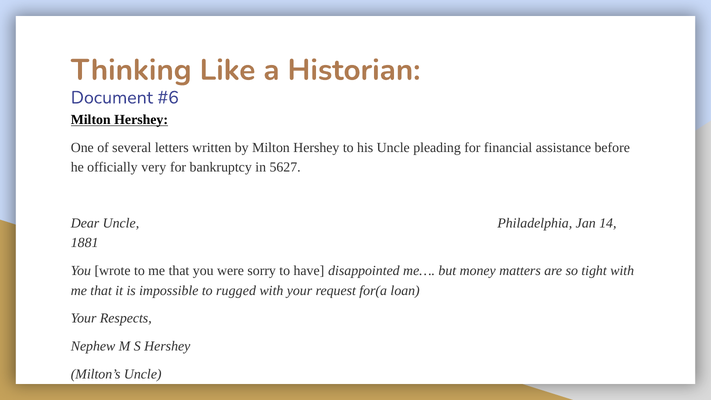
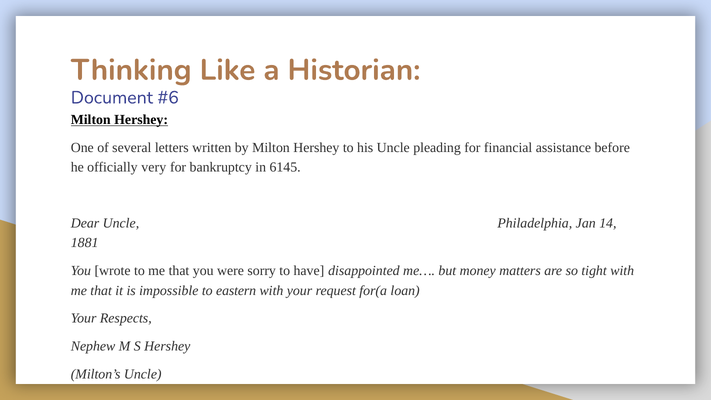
5627: 5627 -> 6145
rugged: rugged -> eastern
